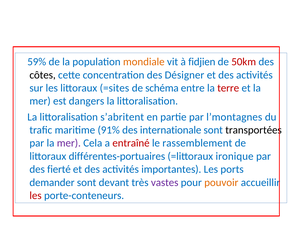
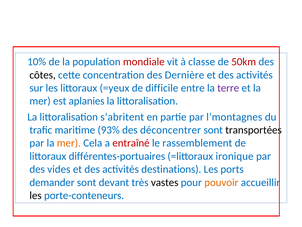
59%: 59% -> 10%
mondiale colour: orange -> red
fidjien: fidjien -> classe
Désigner: Désigner -> Dernière
=sites: =sites -> =yeux
schéma: schéma -> difficile
terre colour: red -> purple
dangers: dangers -> aplanies
91%: 91% -> 93%
internationale: internationale -> déconcentrer
mer at (69, 143) colour: purple -> orange
fierté: fierté -> vides
importantes: importantes -> destinations
vastes colour: purple -> black
les at (36, 195) colour: red -> black
